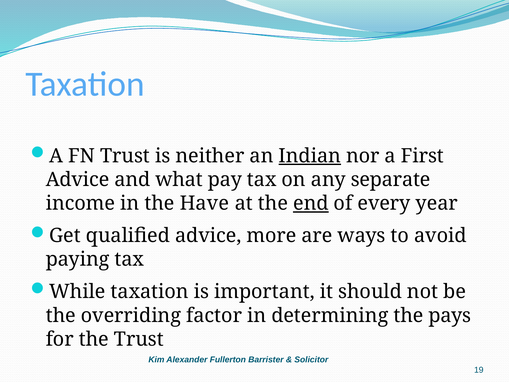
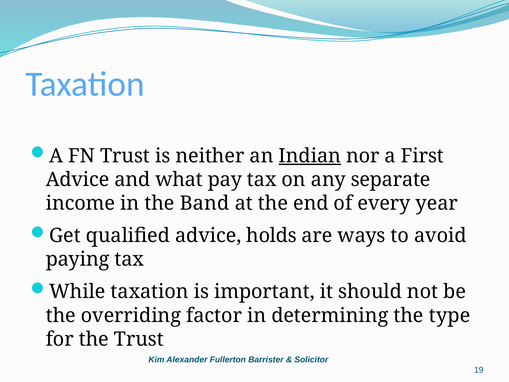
Have: Have -> Band
end underline: present -> none
more: more -> holds
pays: pays -> type
